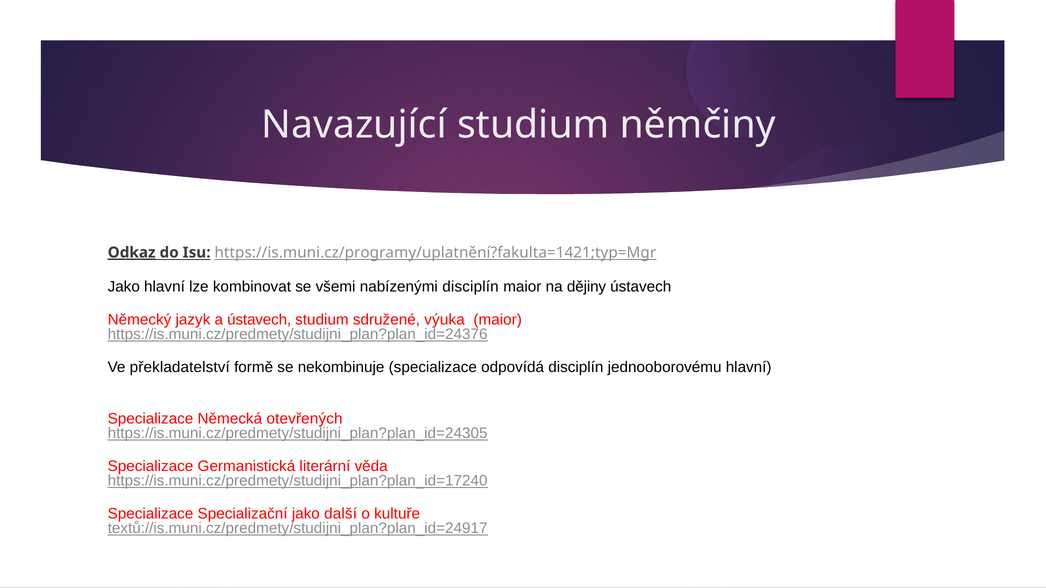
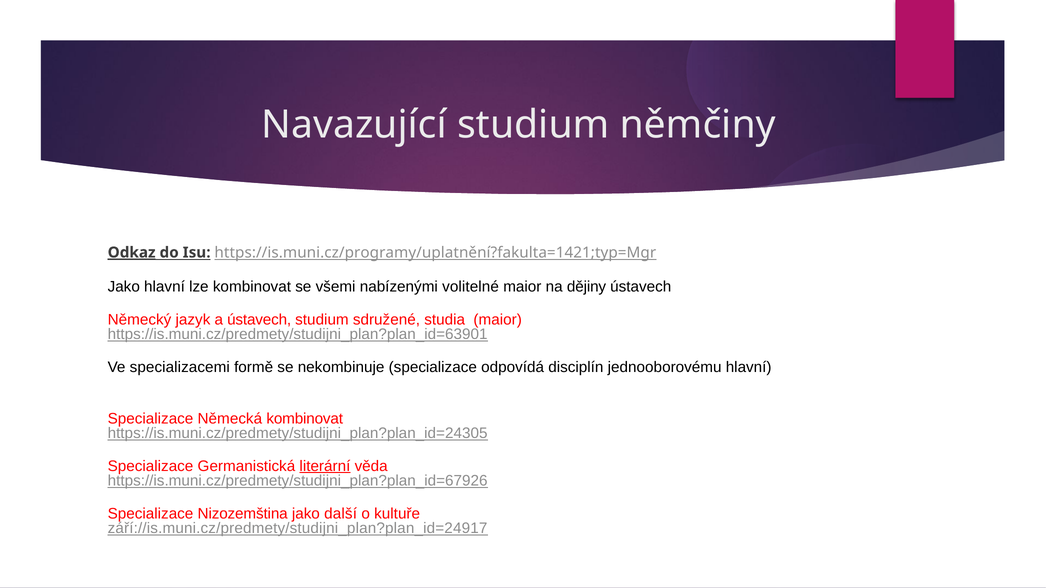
nabízenými disciplín: disciplín -> volitelné
výuka: výuka -> studia
https://is.muni.cz/predmety/studijni_plan?plan_id=24376: https://is.muni.cz/predmety/studijni_plan?plan_id=24376 -> https://is.muni.cz/predmety/studijni_plan?plan_id=63901
překladatelství: překladatelství -> specializacemi
Německá otevřených: otevřených -> kombinovat
literární underline: none -> present
https://is.muni.cz/predmety/studijni_plan?plan_id=17240: https://is.muni.cz/predmety/studijni_plan?plan_id=17240 -> https://is.muni.cz/predmety/studijni_plan?plan_id=67926
Specializační: Specializační -> Nizozemština
textů://is.muni.cz/predmety/studijni_plan?plan_id=24917: textů://is.muni.cz/predmety/studijni_plan?plan_id=24917 -> září://is.muni.cz/predmety/studijni_plan?plan_id=24917
